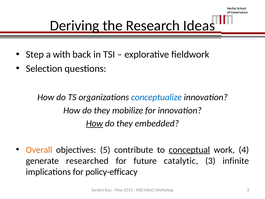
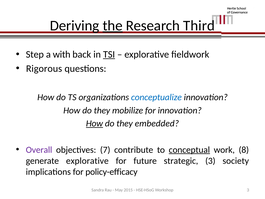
the underline: none -> present
Ideas: Ideas -> Third
TSI underline: none -> present
Selection: Selection -> Rigorous
Overall colour: orange -> purple
5: 5 -> 7
4: 4 -> 8
generate researched: researched -> explorative
catalytic: catalytic -> strategic
infinite: infinite -> society
